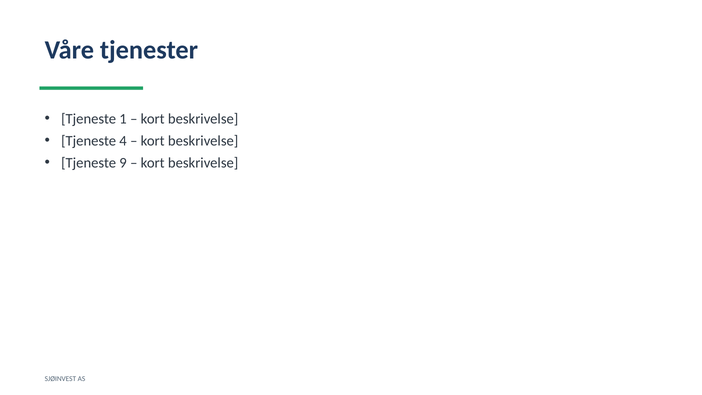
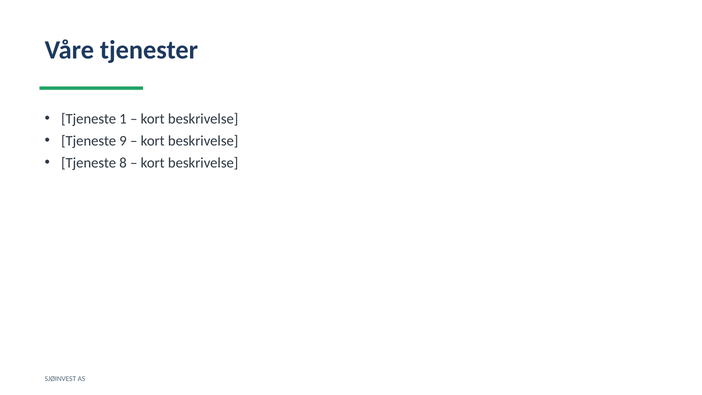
4: 4 -> 9
9: 9 -> 8
